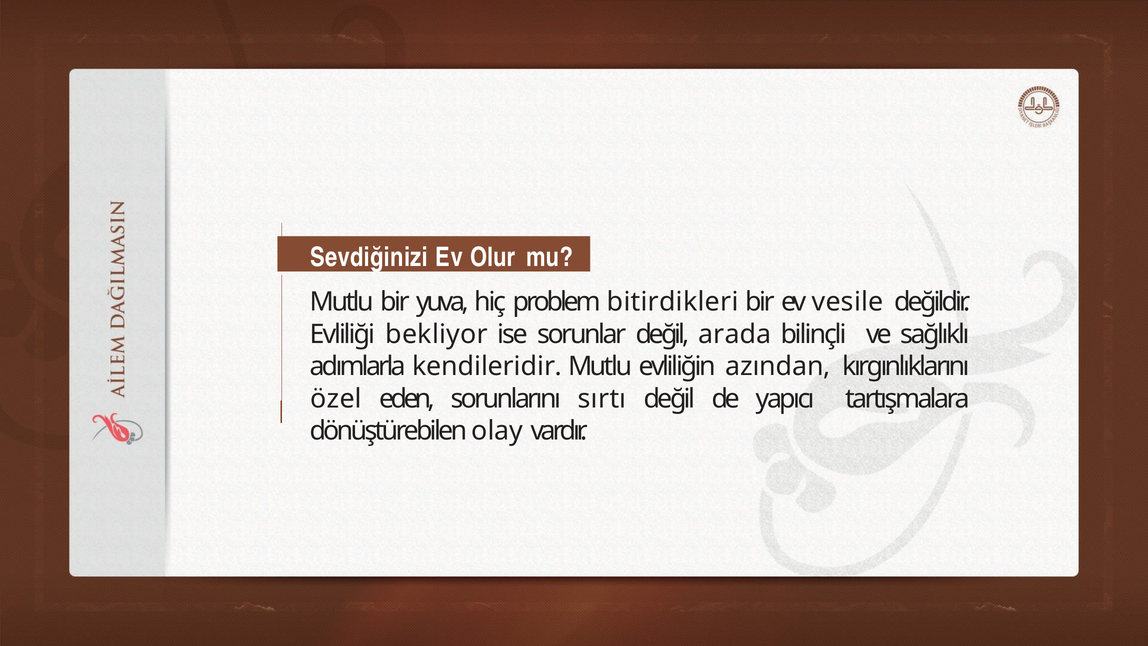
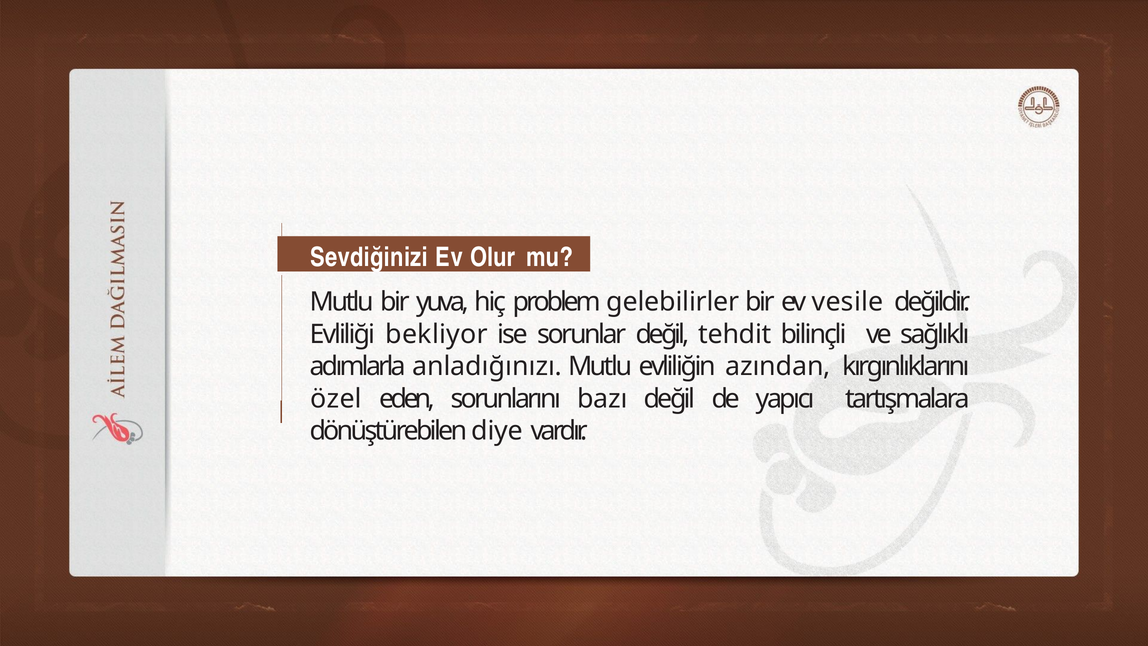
bitirdikleri: bitirdikleri -> gelebilirler
arada: arada -> tehdit
kendileridir: kendileridir -> anladığınızı
sırtı: sırtı -> bazı
olay: olay -> diye
